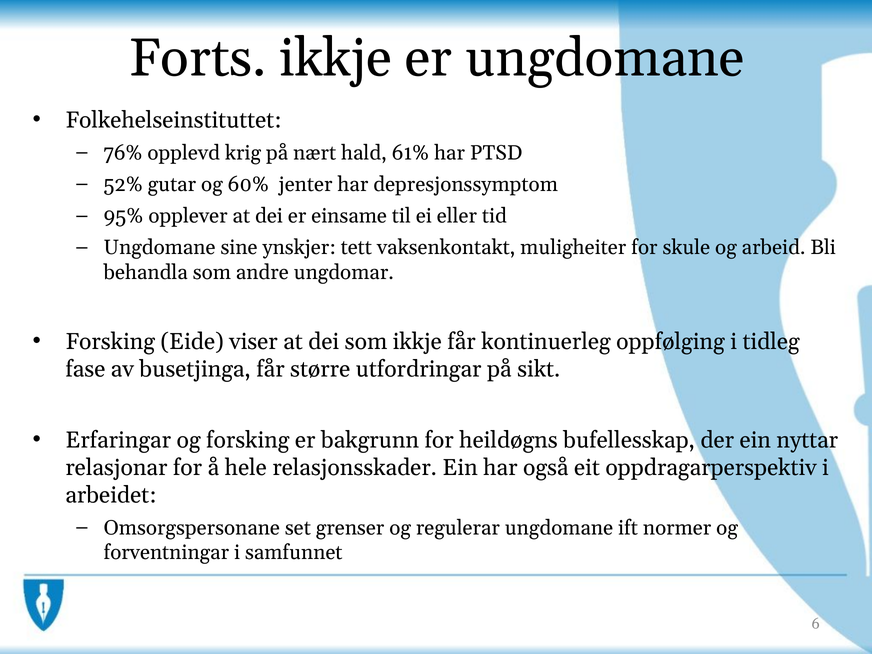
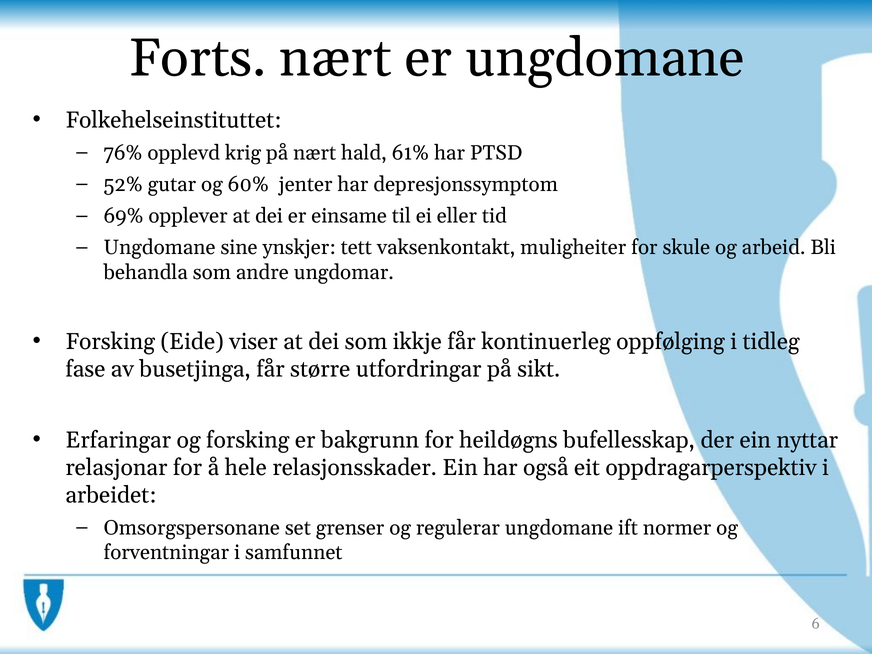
Forts ikkje: ikkje -> nært
95%: 95% -> 69%
